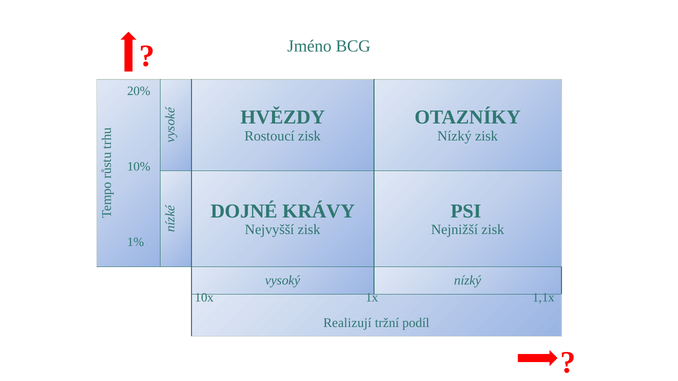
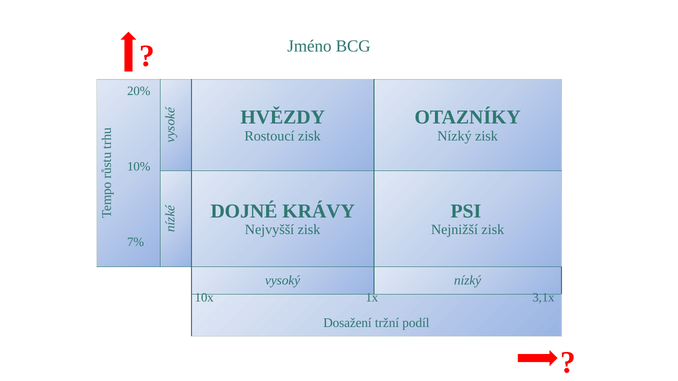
1%: 1% -> 7%
1,1x: 1,1x -> 3,1x
Realizují: Realizují -> Dosažení
